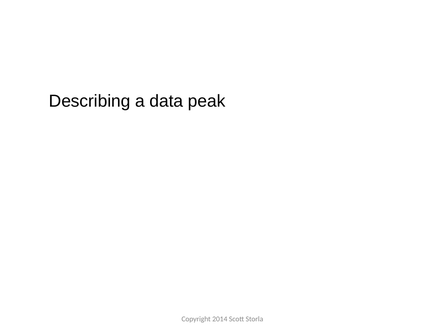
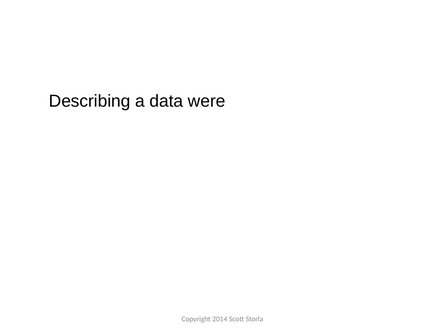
peak: peak -> were
